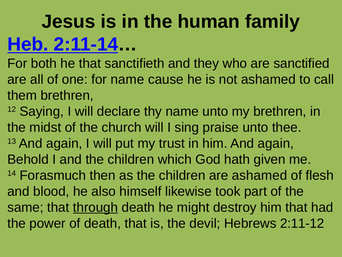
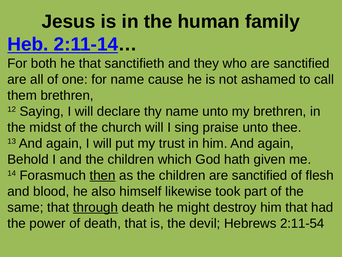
then underline: none -> present
children are ashamed: ashamed -> sanctified
2:11-12: 2:11-12 -> 2:11-54
